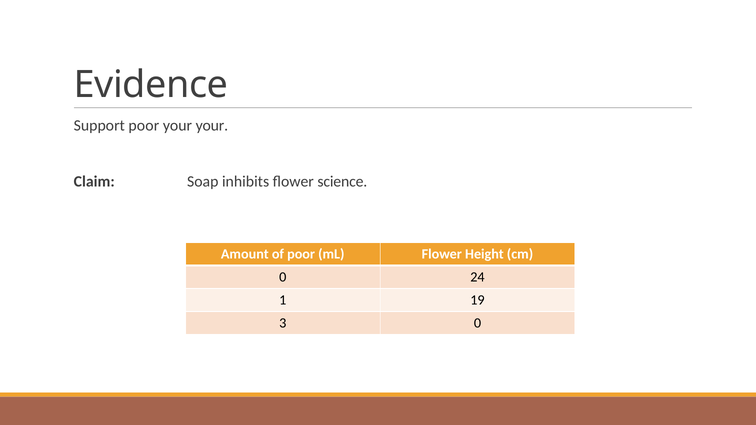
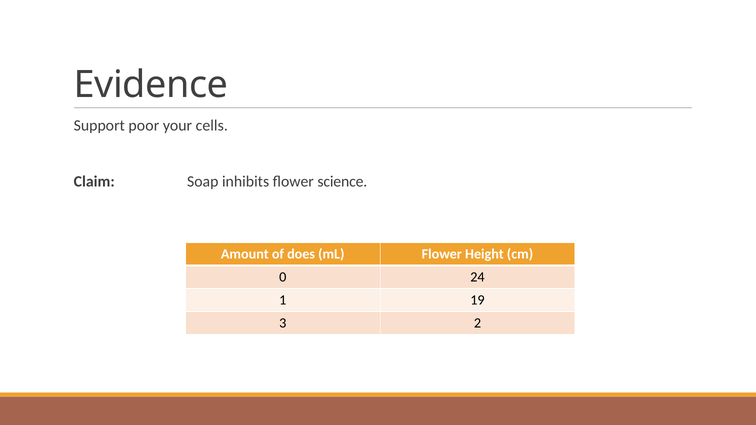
your your: your -> cells
of poor: poor -> does
3 0: 0 -> 2
